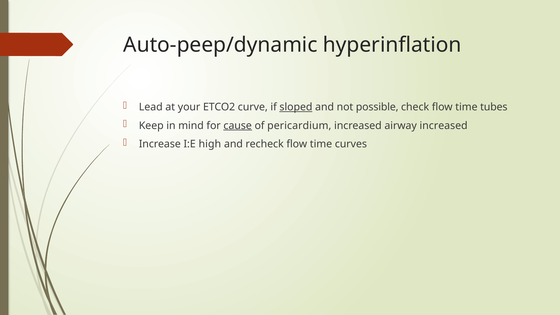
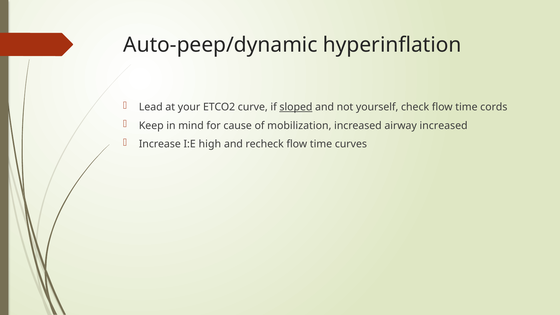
possible: possible -> yourself
tubes: tubes -> cords
cause underline: present -> none
pericardium: pericardium -> mobilization
